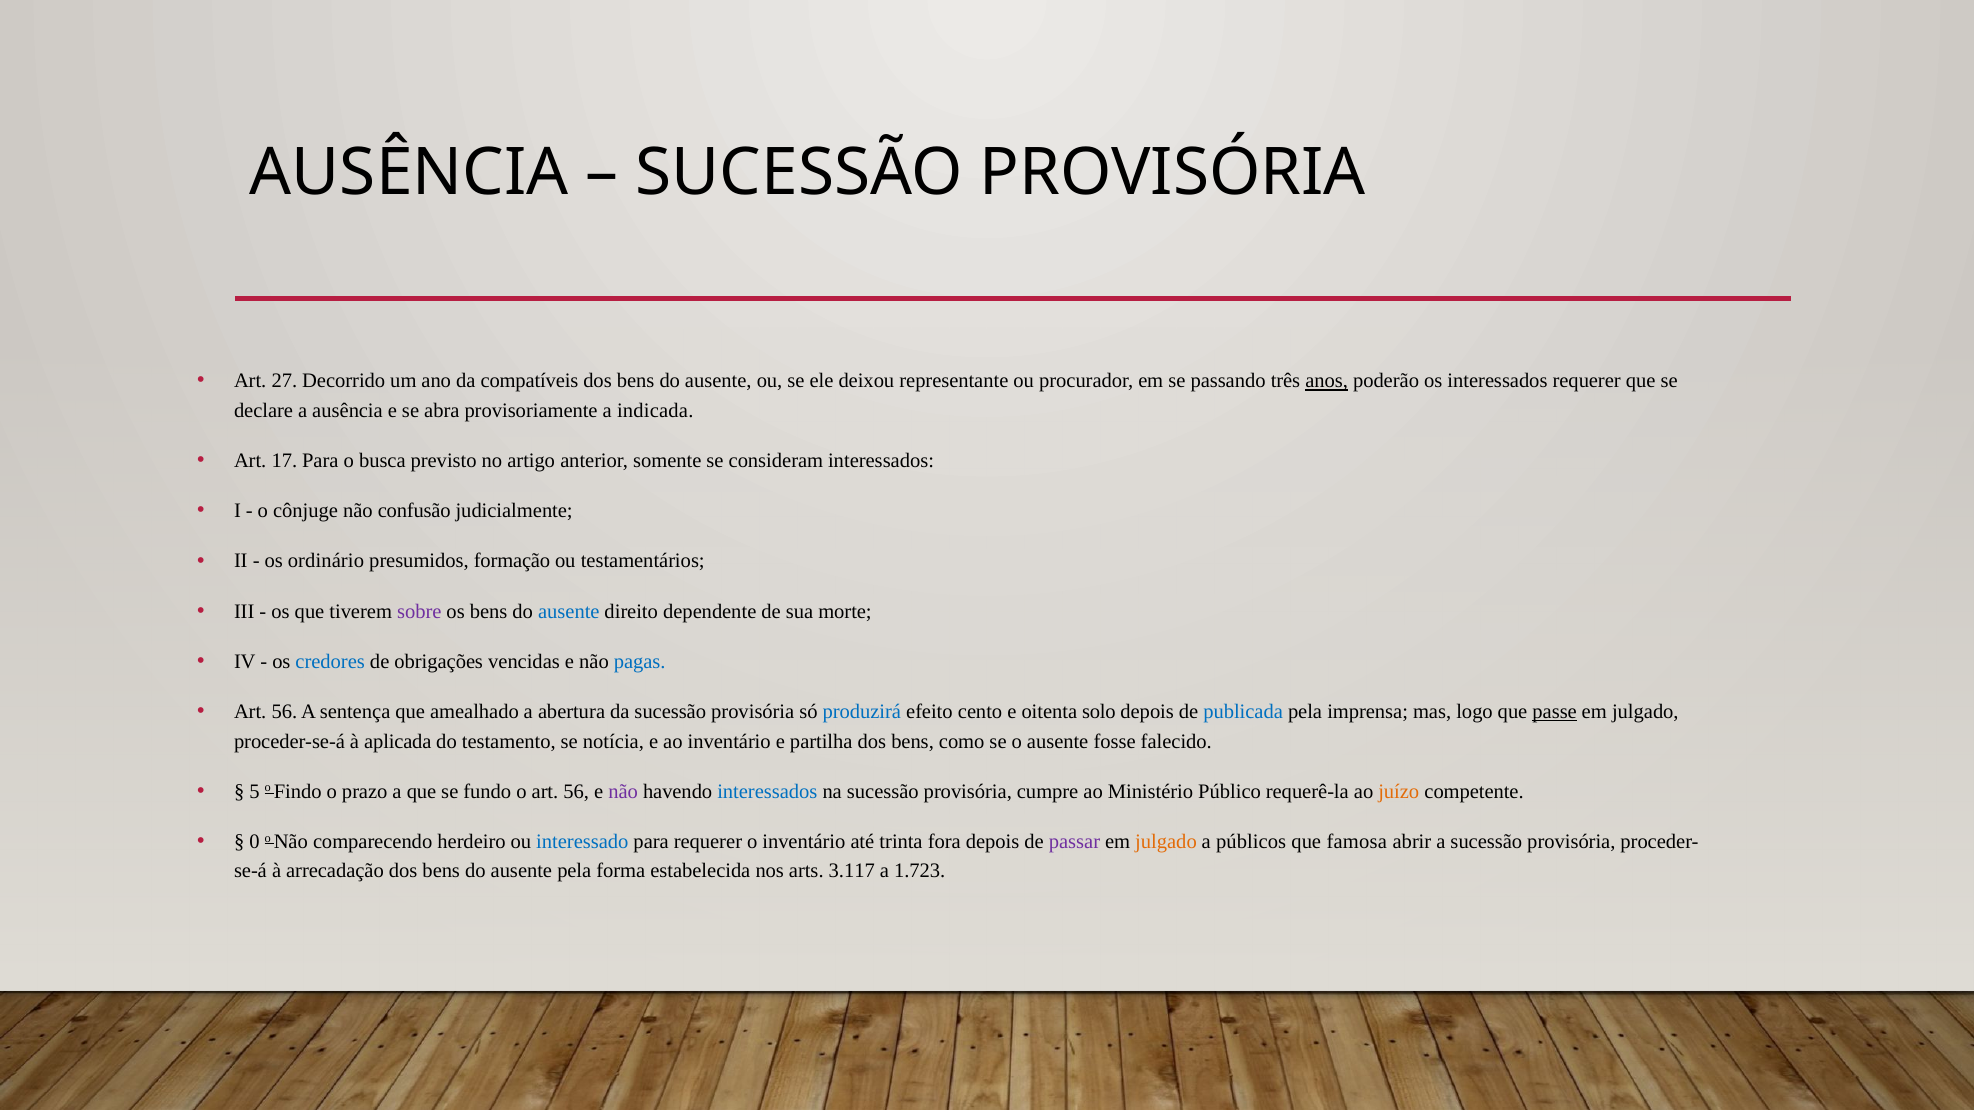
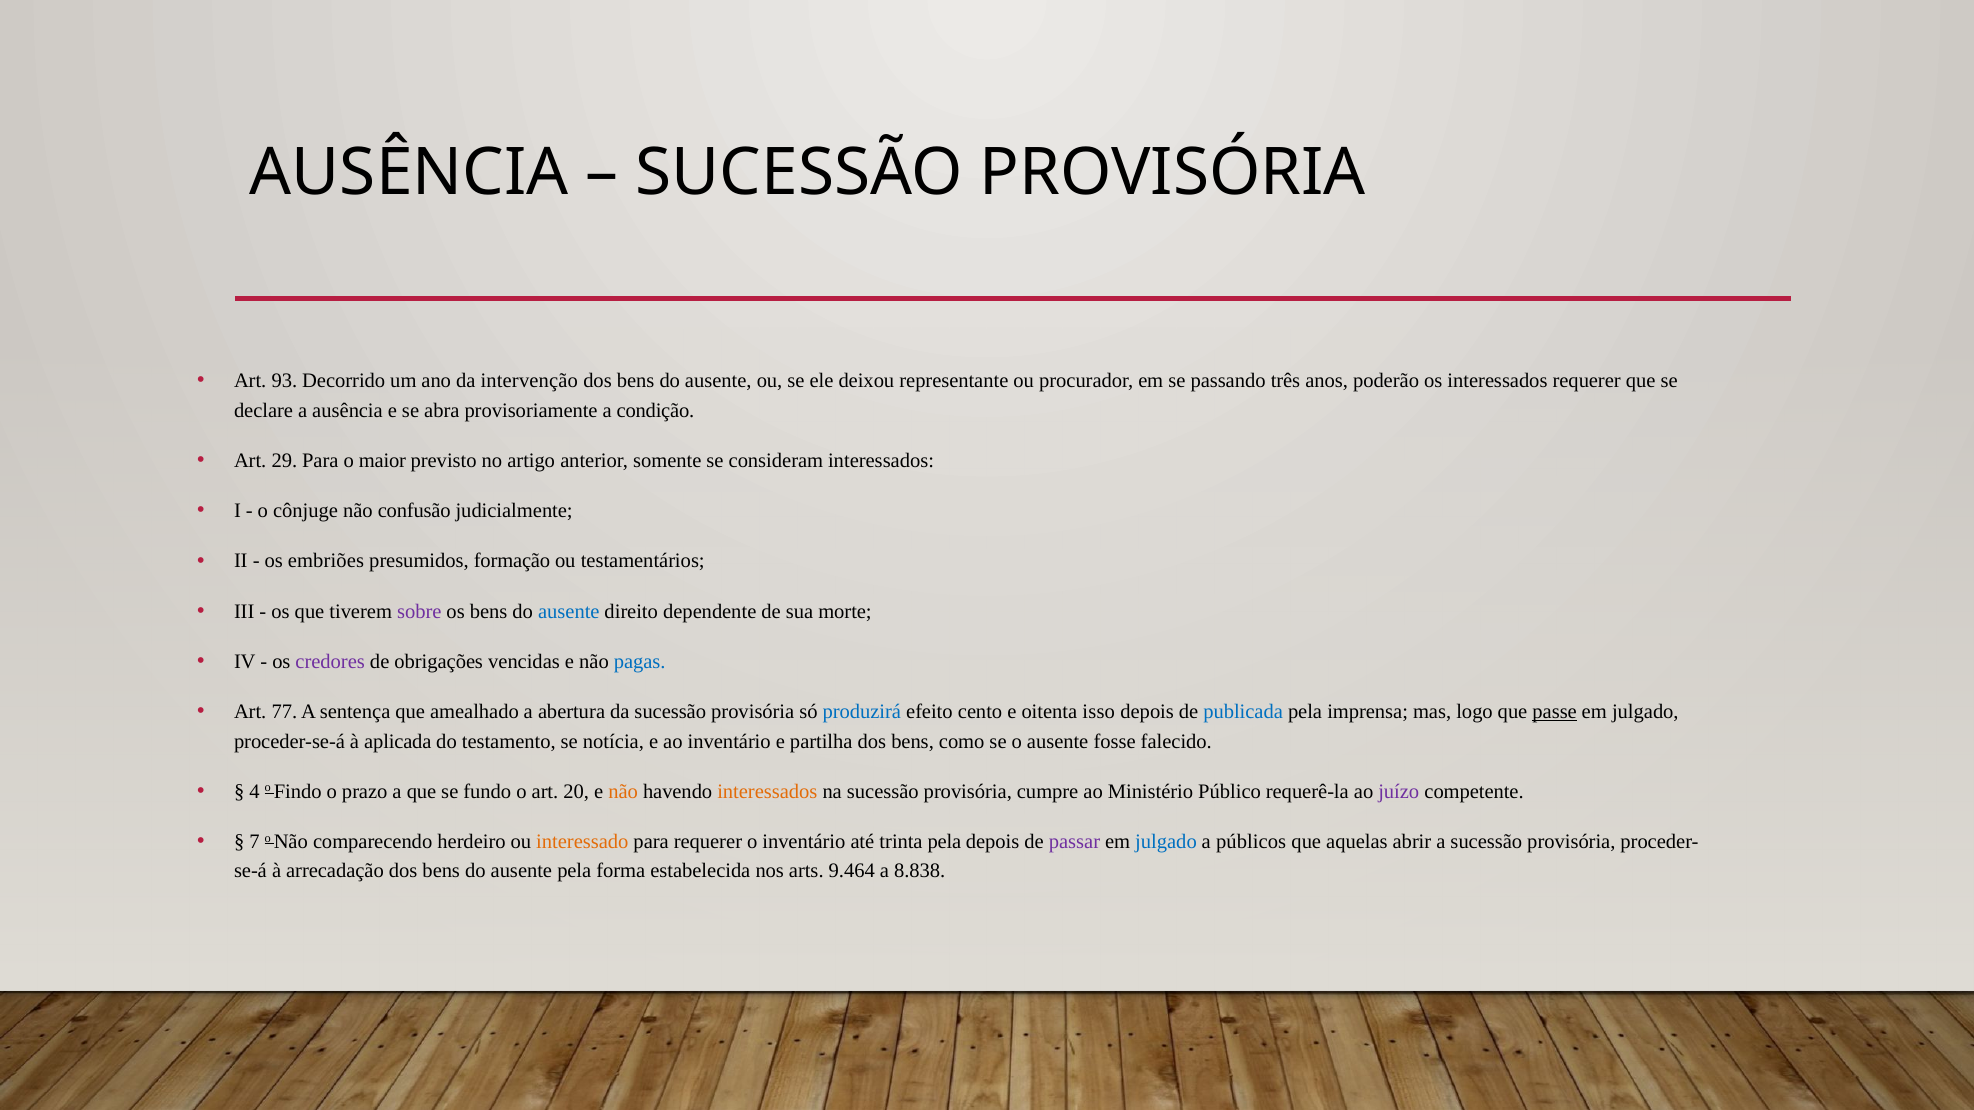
27: 27 -> 93
compatíveis: compatíveis -> intervenção
anos underline: present -> none
indicada: indicada -> condição
17: 17 -> 29
busca: busca -> maior
ordinário: ordinário -> embriões
credores colour: blue -> purple
56 at (284, 712): 56 -> 77
solo: solo -> isso
5: 5 -> 4
o art 56: 56 -> 20
não at (623, 792) colour: purple -> orange
interessados at (767, 792) colour: blue -> orange
juízo colour: orange -> purple
0: 0 -> 7
interessado colour: blue -> orange
trinta fora: fora -> pela
julgado at (1166, 842) colour: orange -> blue
famosa: famosa -> aquelas
3.117: 3.117 -> 9.464
1.723: 1.723 -> 8.838
